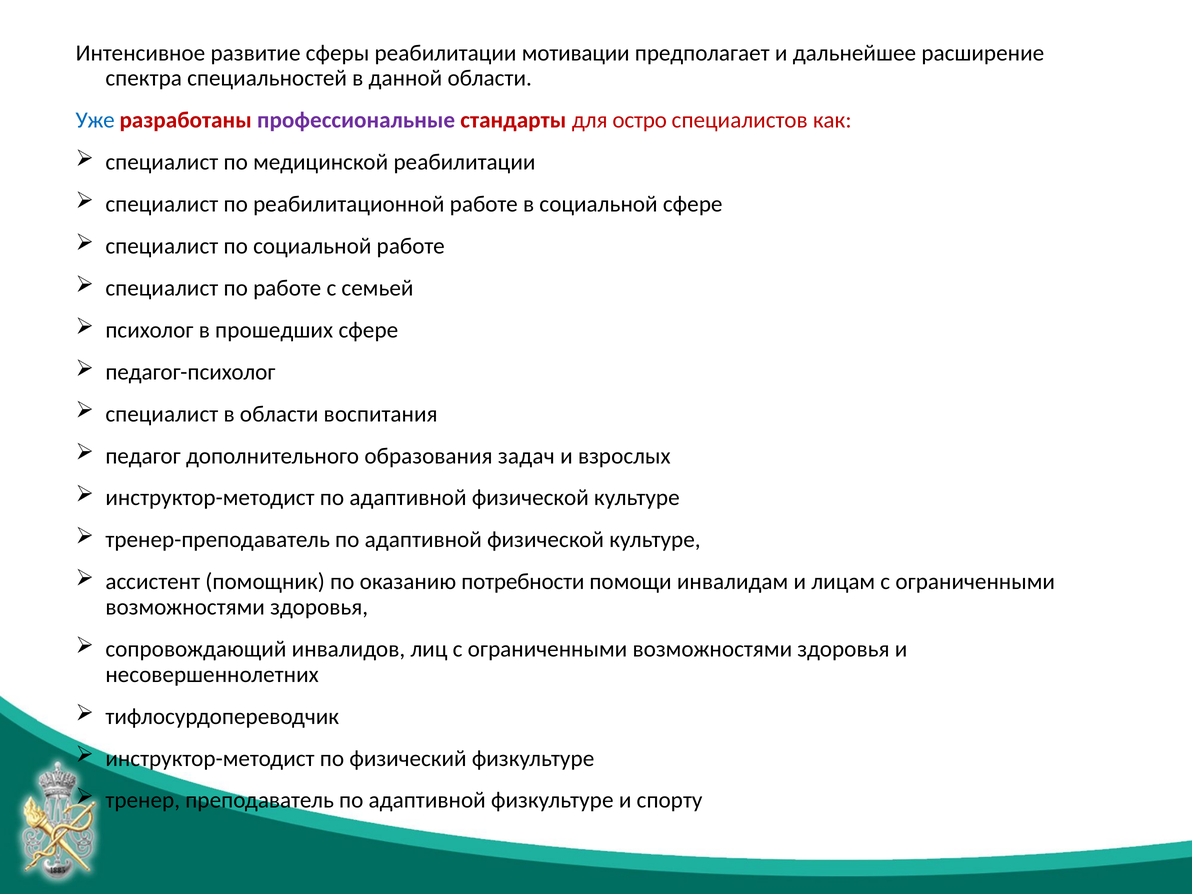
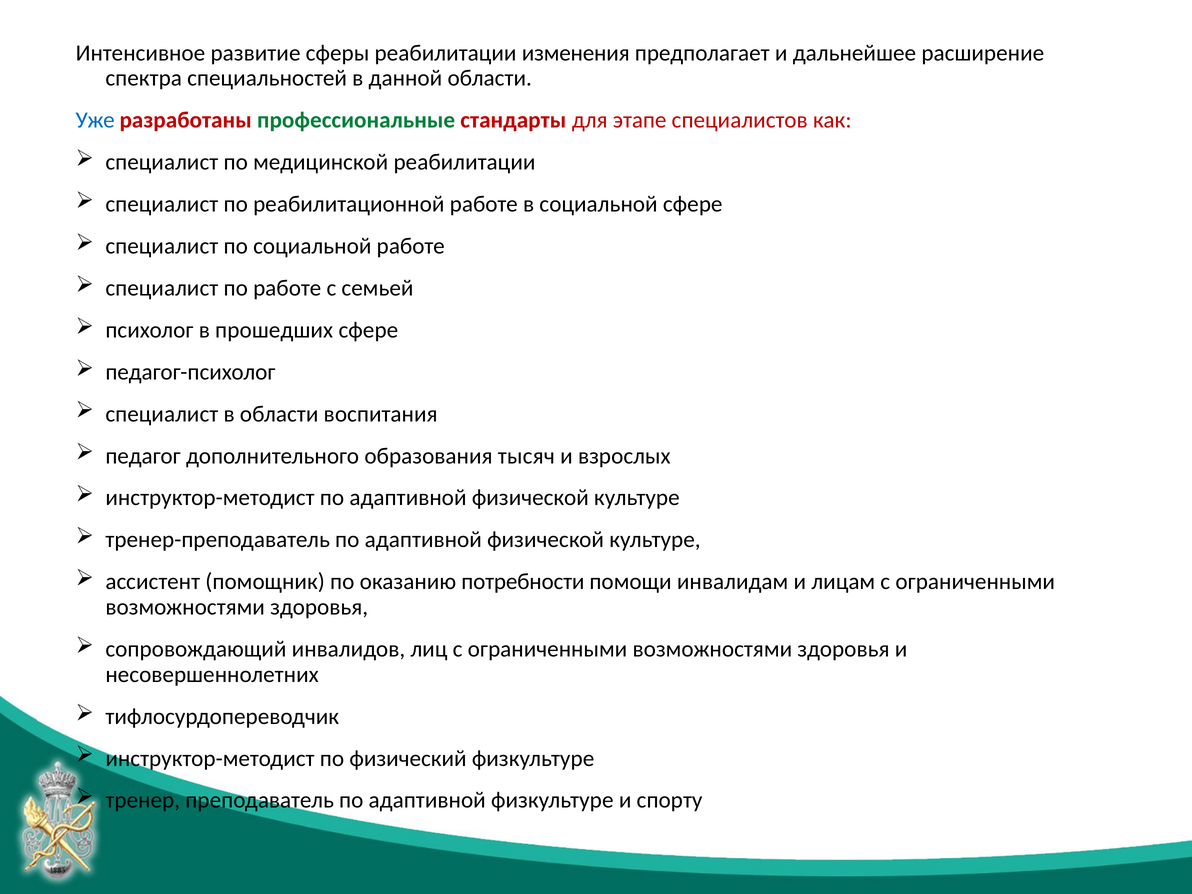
мотивации: мотивации -> изменения
профессиональные colour: purple -> green
остро: остро -> этапе
задач: задач -> тысяч
